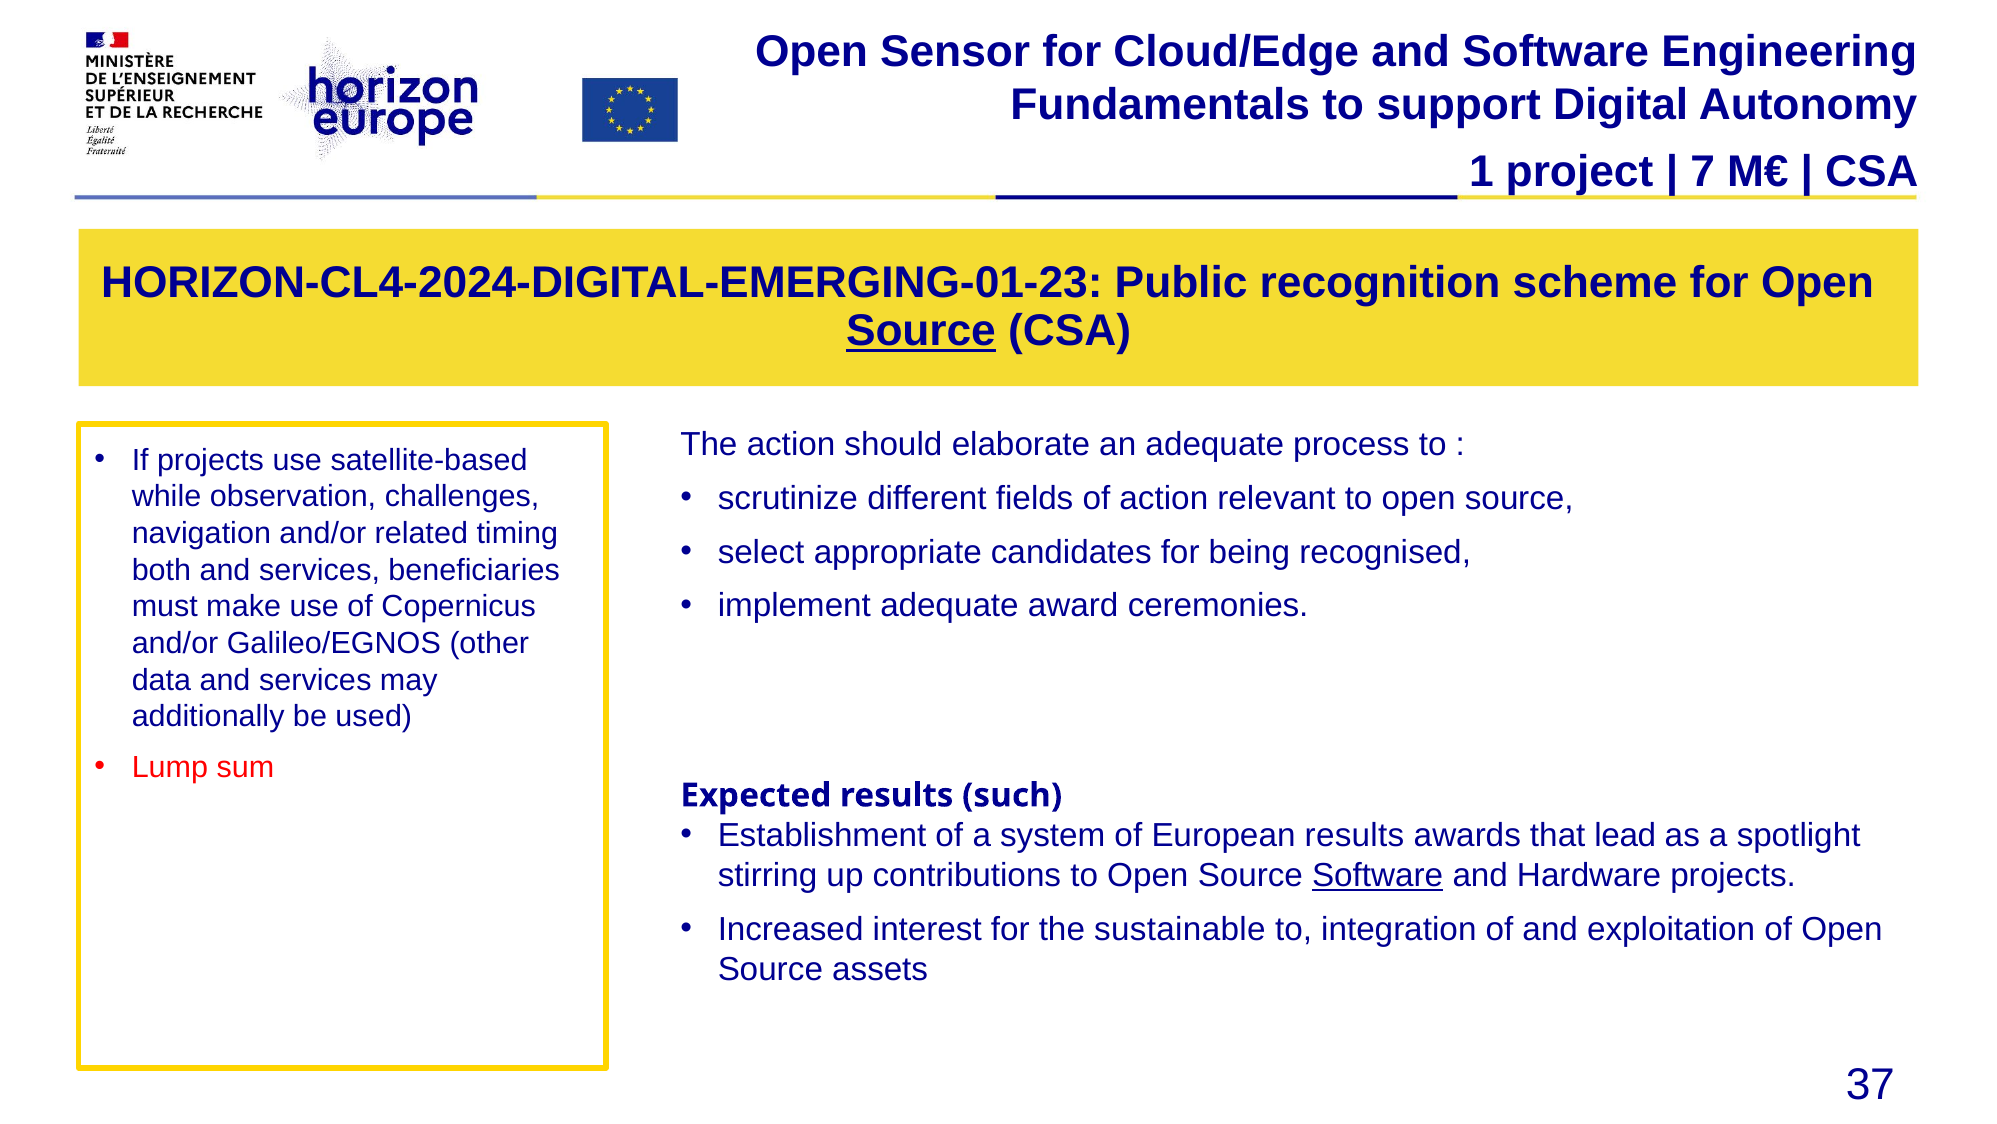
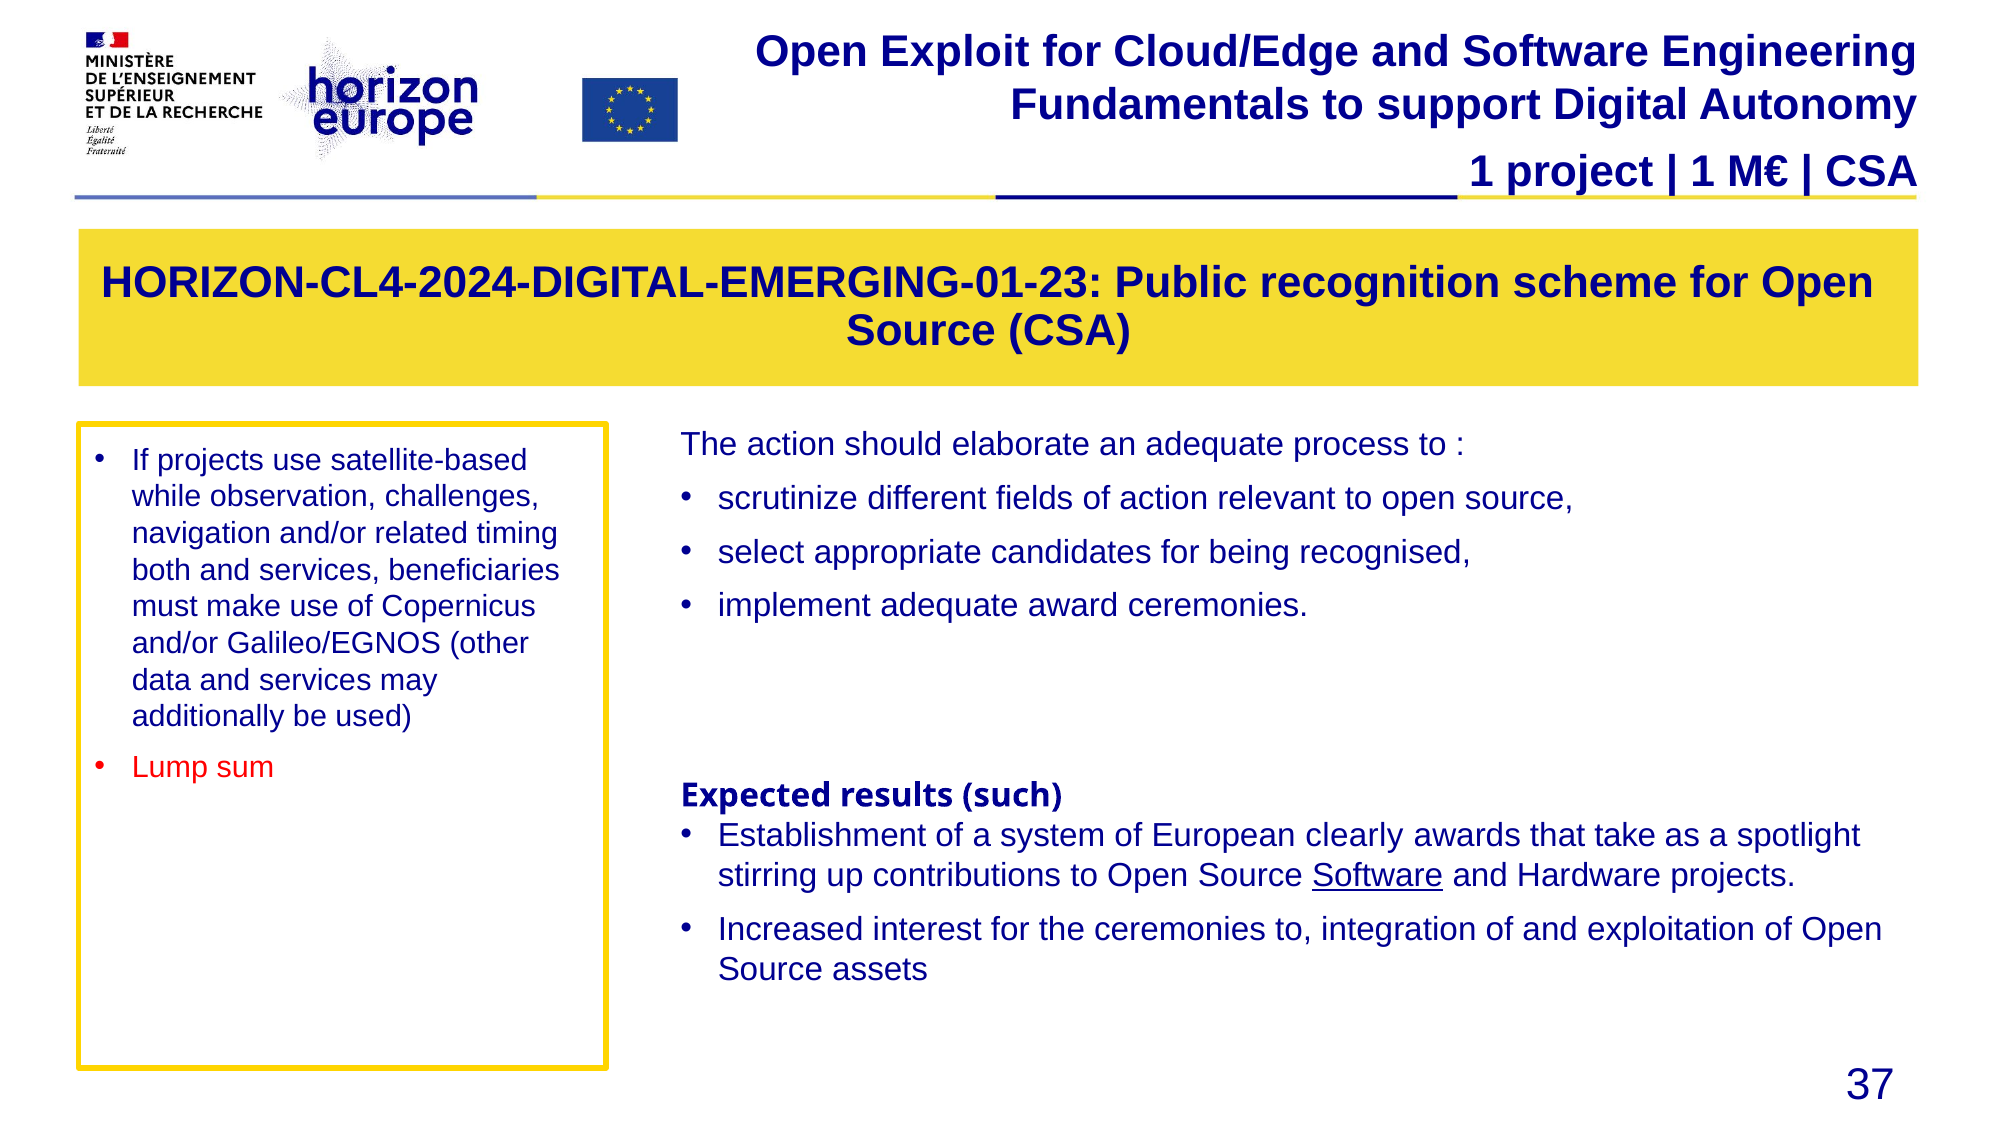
Sensor: Sensor -> Exploit
7 at (1703, 172): 7 -> 1
Source at (921, 331) underline: present -> none
European results: results -> clearly
lead: lead -> take
the sustainable: sustainable -> ceremonies
